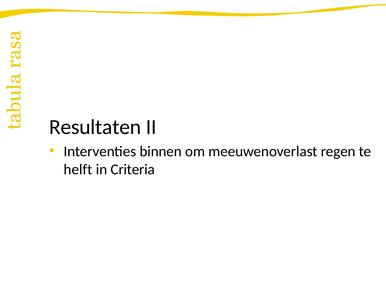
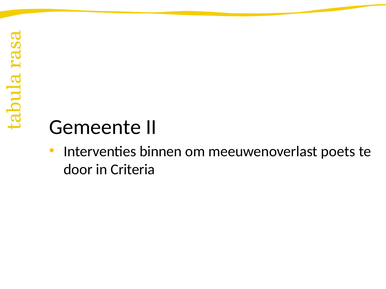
Resultaten: Resultaten -> Gemeente
regen: regen -> poets
helft: helft -> door
